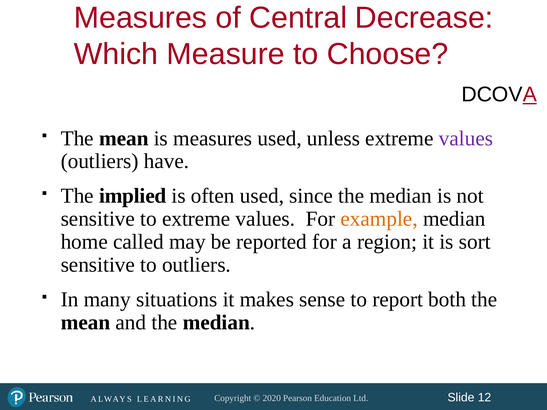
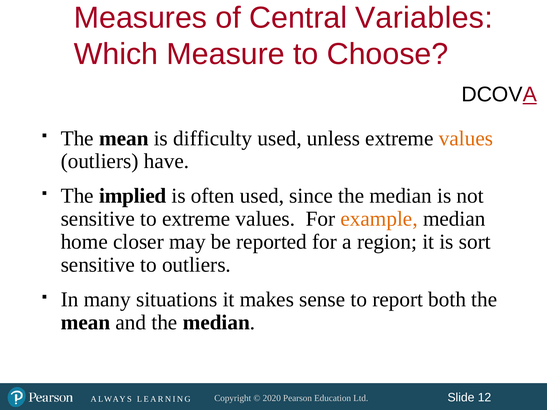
Decrease: Decrease -> Variables
is measures: measures -> difficulty
values at (466, 138) colour: purple -> orange
called: called -> closer
